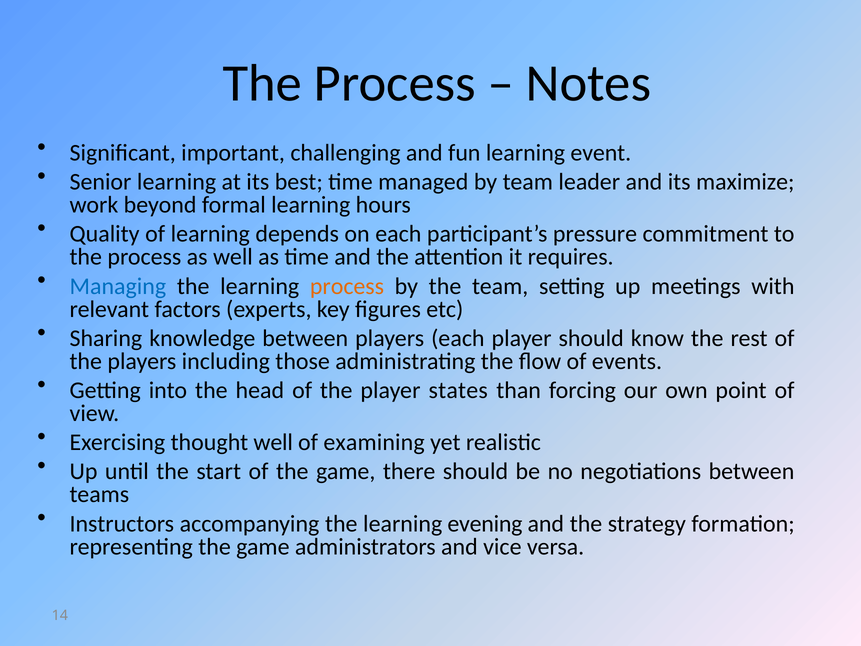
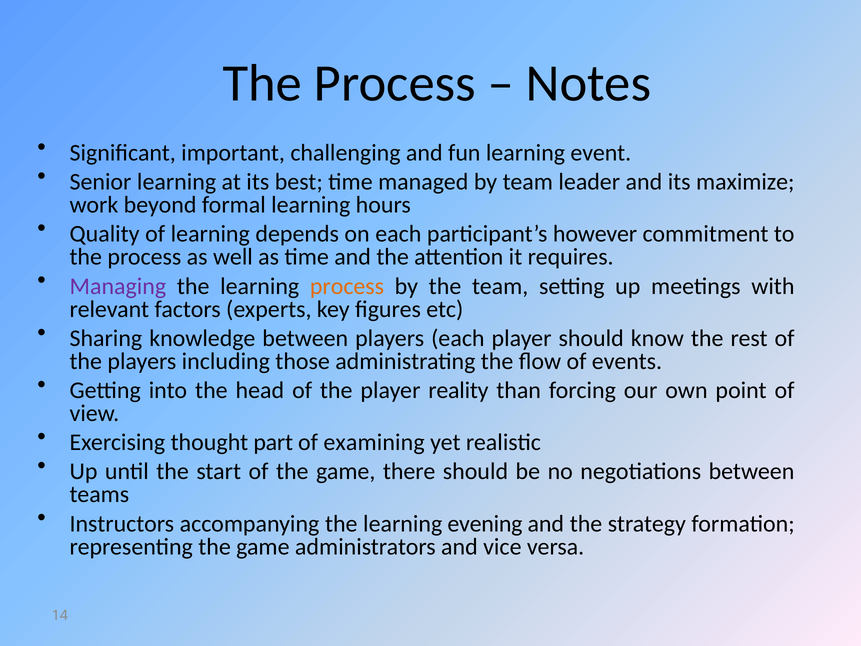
pressure: pressure -> however
Managing colour: blue -> purple
states: states -> reality
thought well: well -> part
